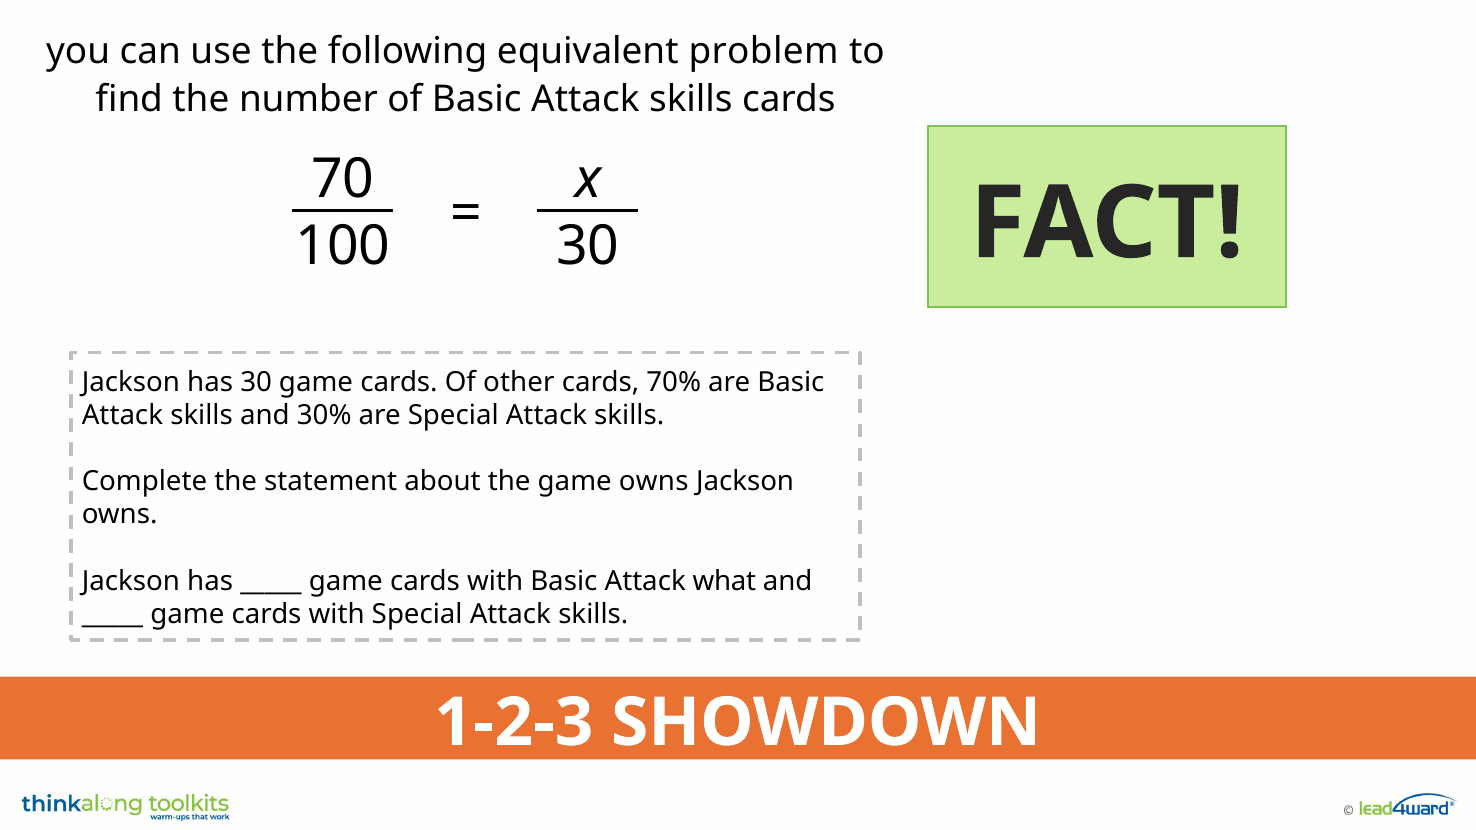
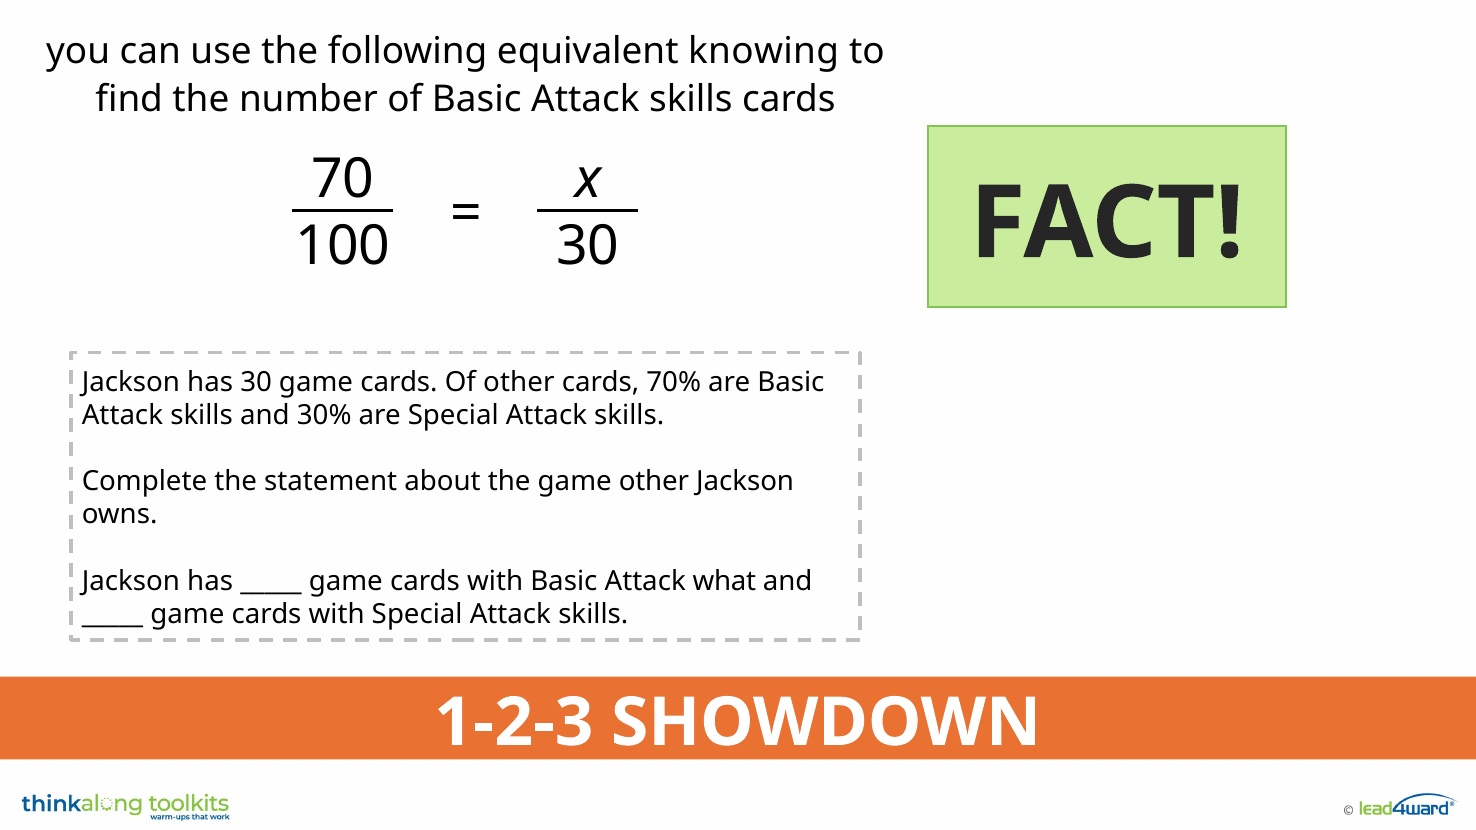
problem: problem -> knowing
game owns: owns -> other
